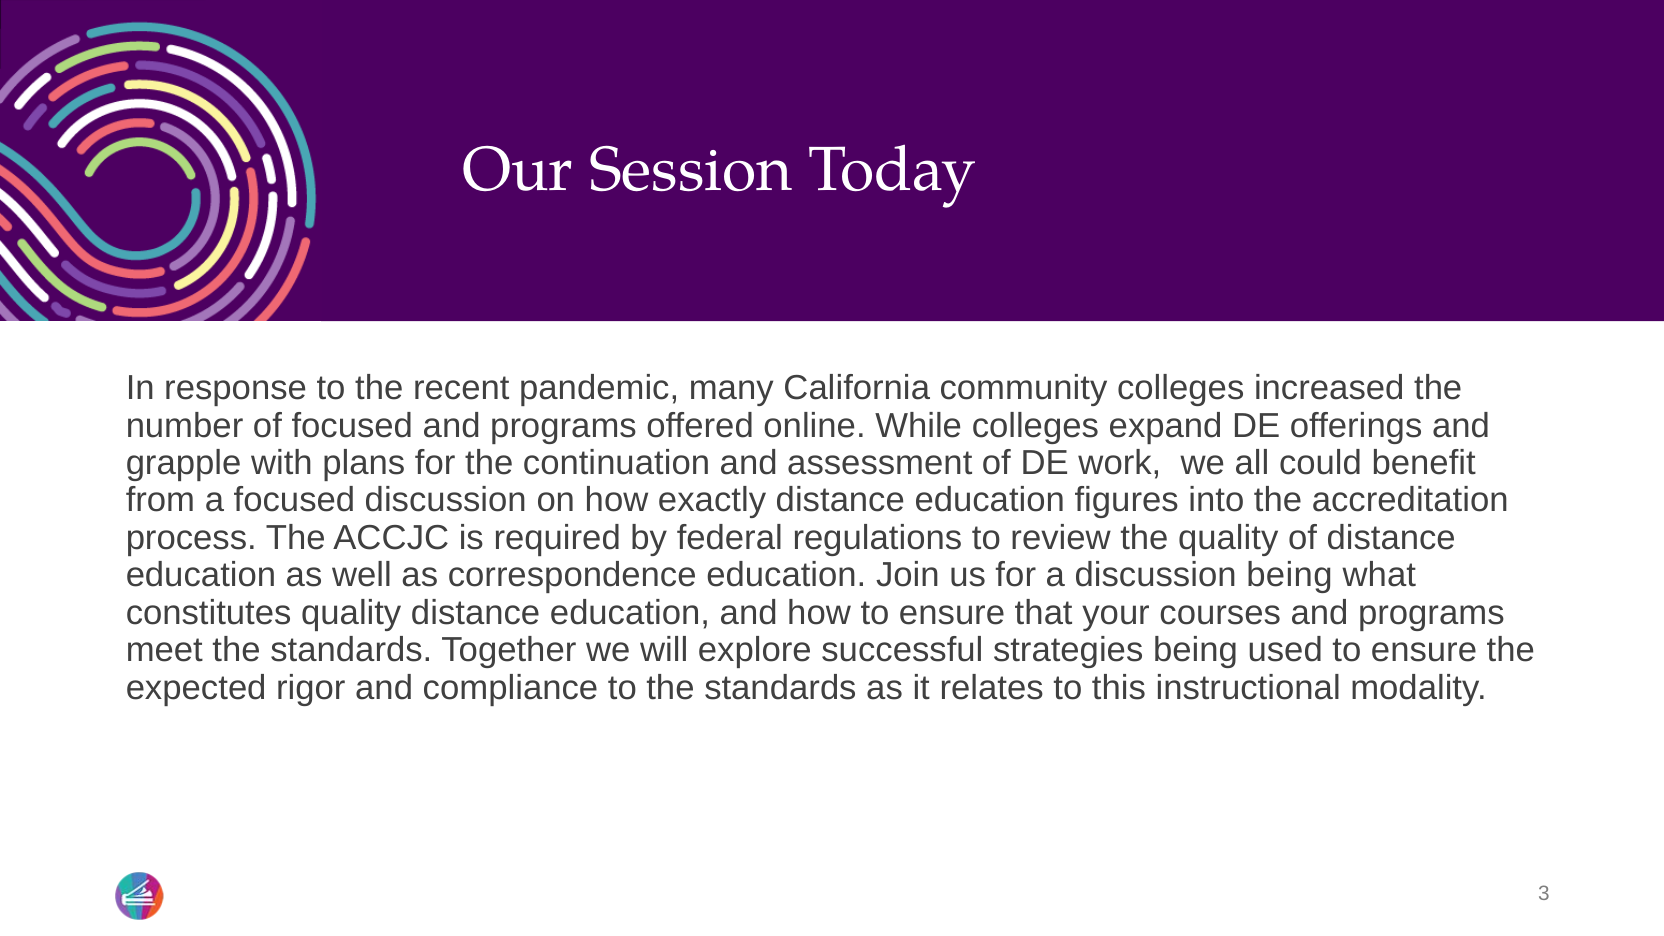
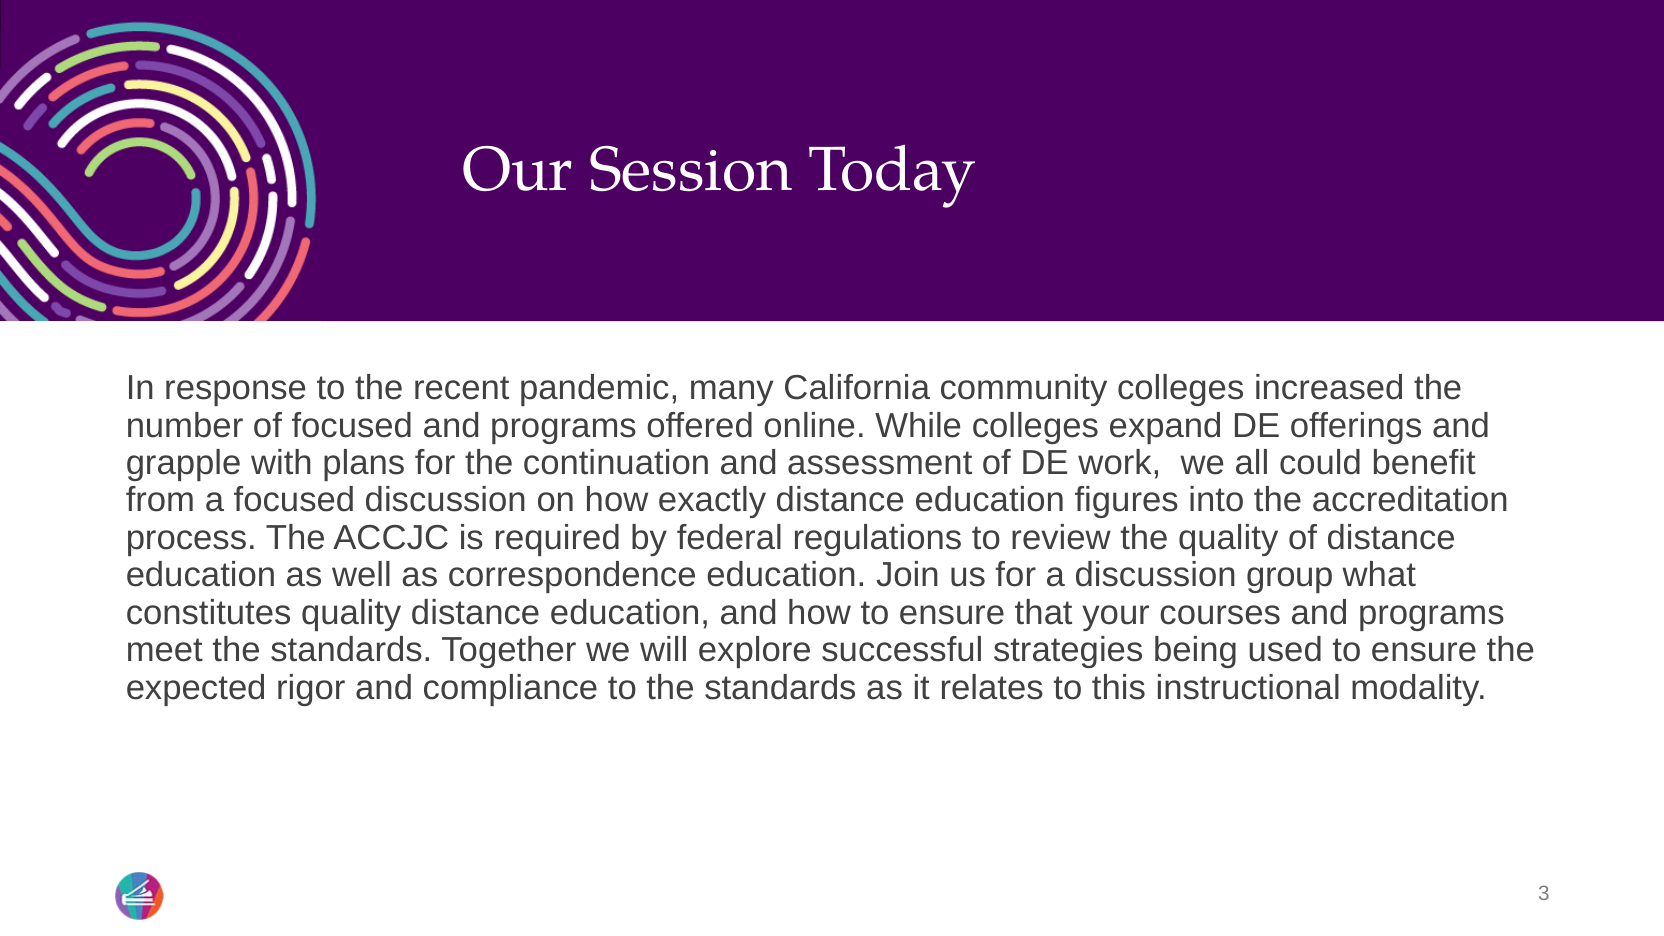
discussion being: being -> group
